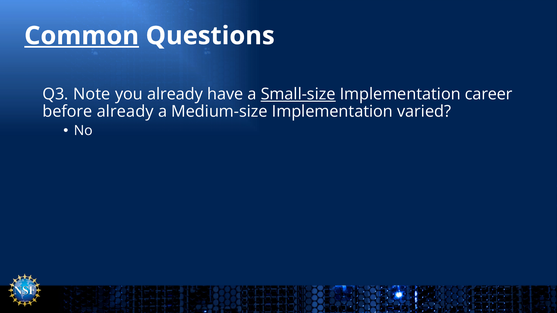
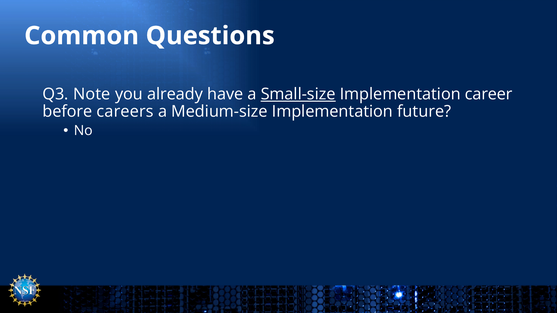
Common underline: present -> none
before already: already -> careers
varied: varied -> future
